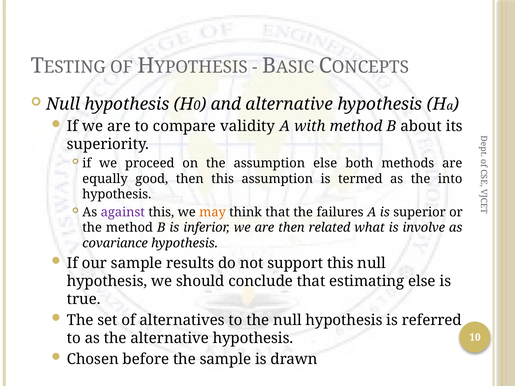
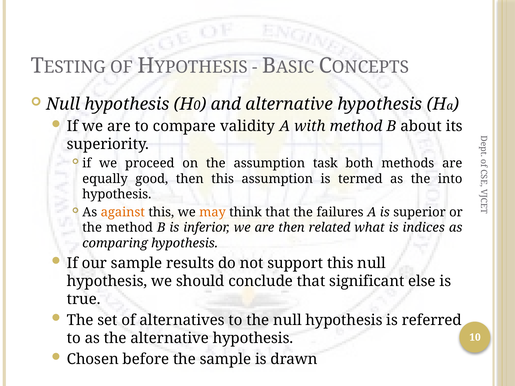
assumption else: else -> task
against colour: purple -> orange
involve: involve -> indices
covariance: covariance -> comparing
estimating: estimating -> significant
